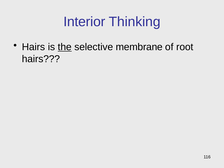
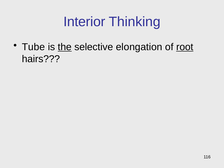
Hairs at (33, 47): Hairs -> Tube
membrane: membrane -> elongation
root underline: none -> present
